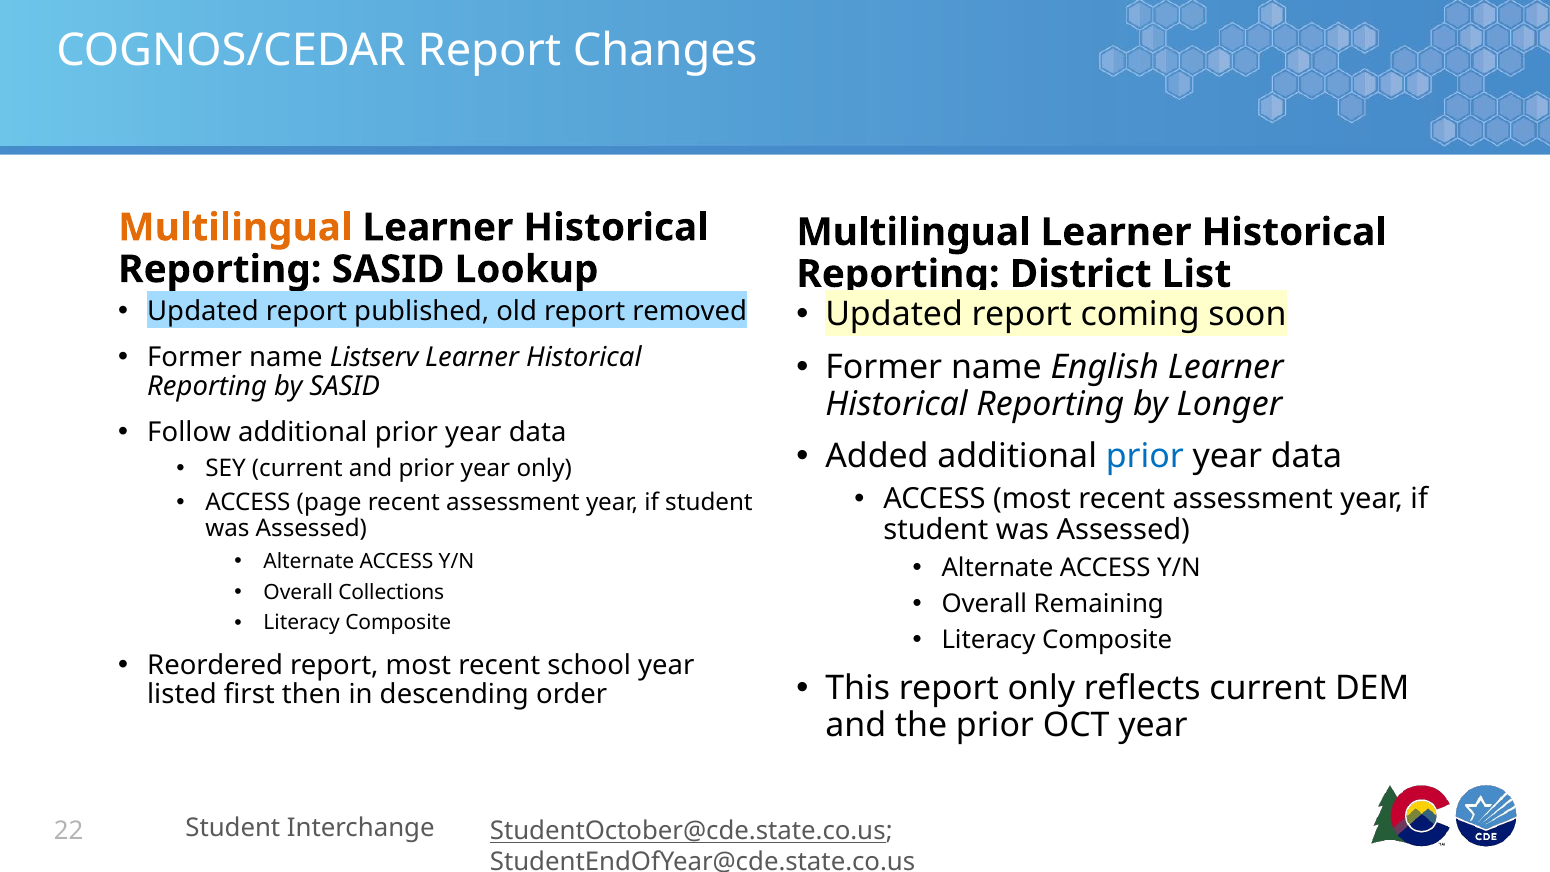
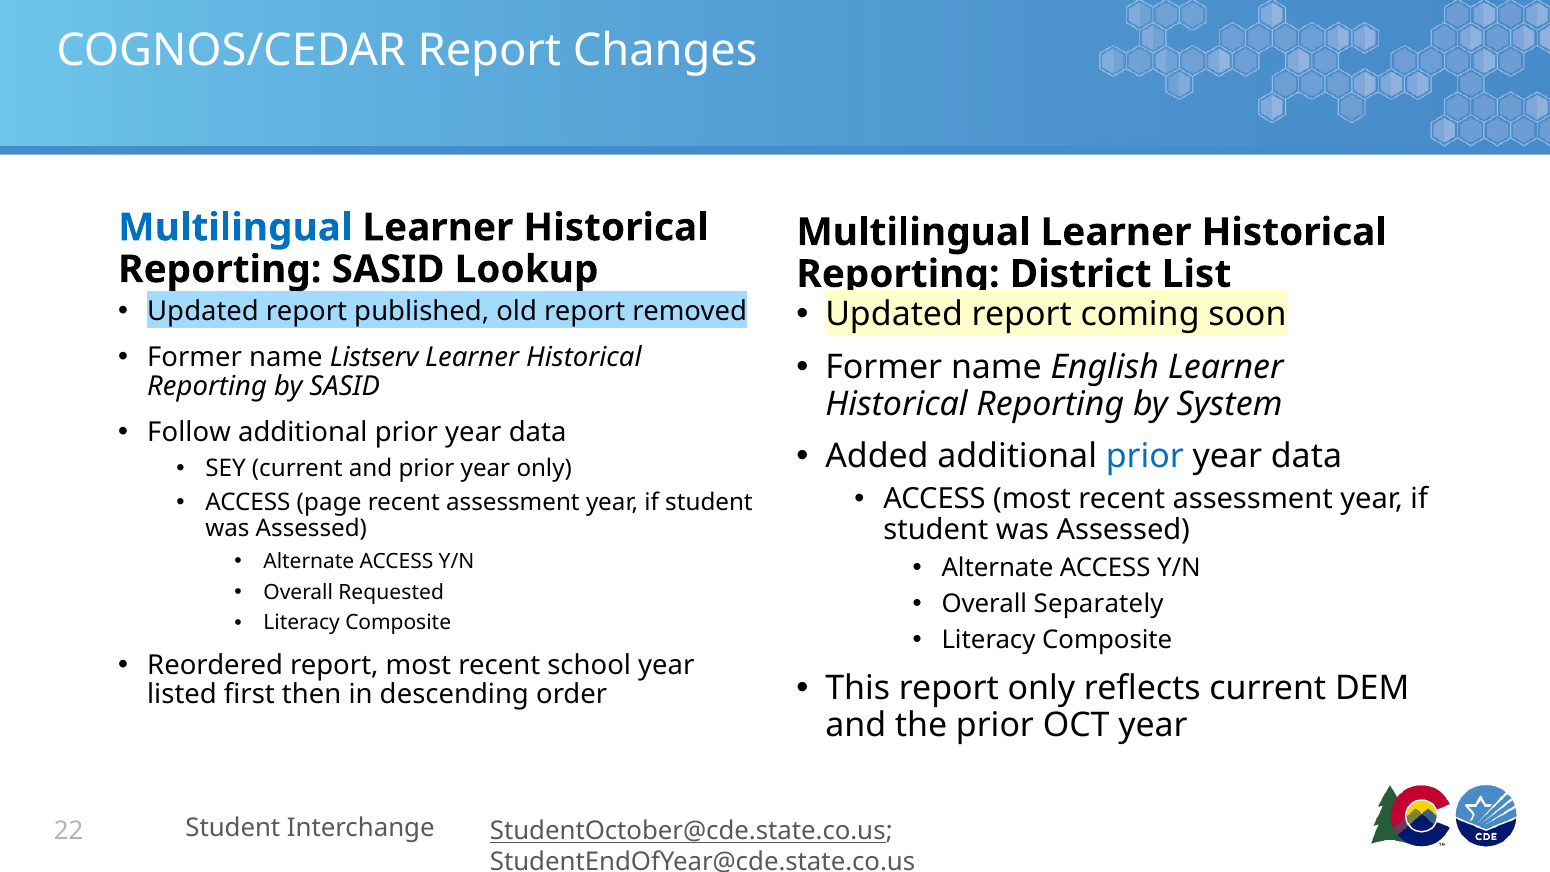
Multilingual at (235, 228) colour: orange -> blue
Longer: Longer -> System
Collections: Collections -> Requested
Remaining: Remaining -> Separately
